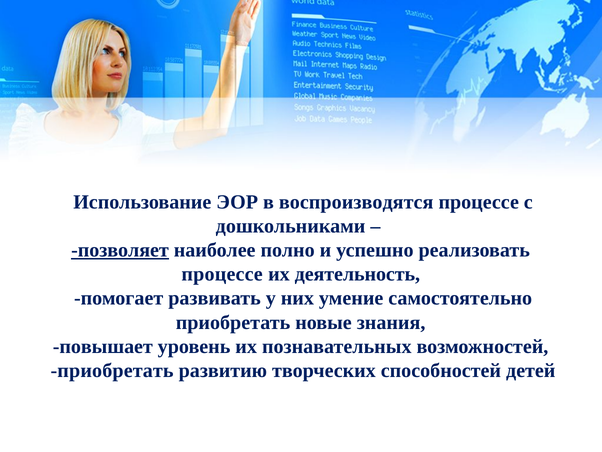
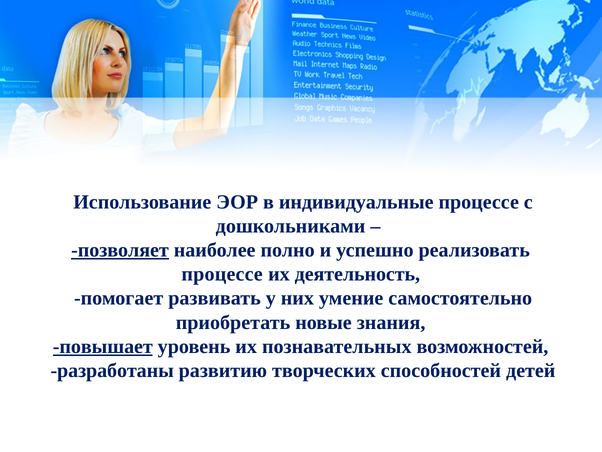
воспроизводятся: воспроизводятся -> индивидуальные
повышает underline: none -> present
приобретать at (112, 370): приобретать -> разработаны
